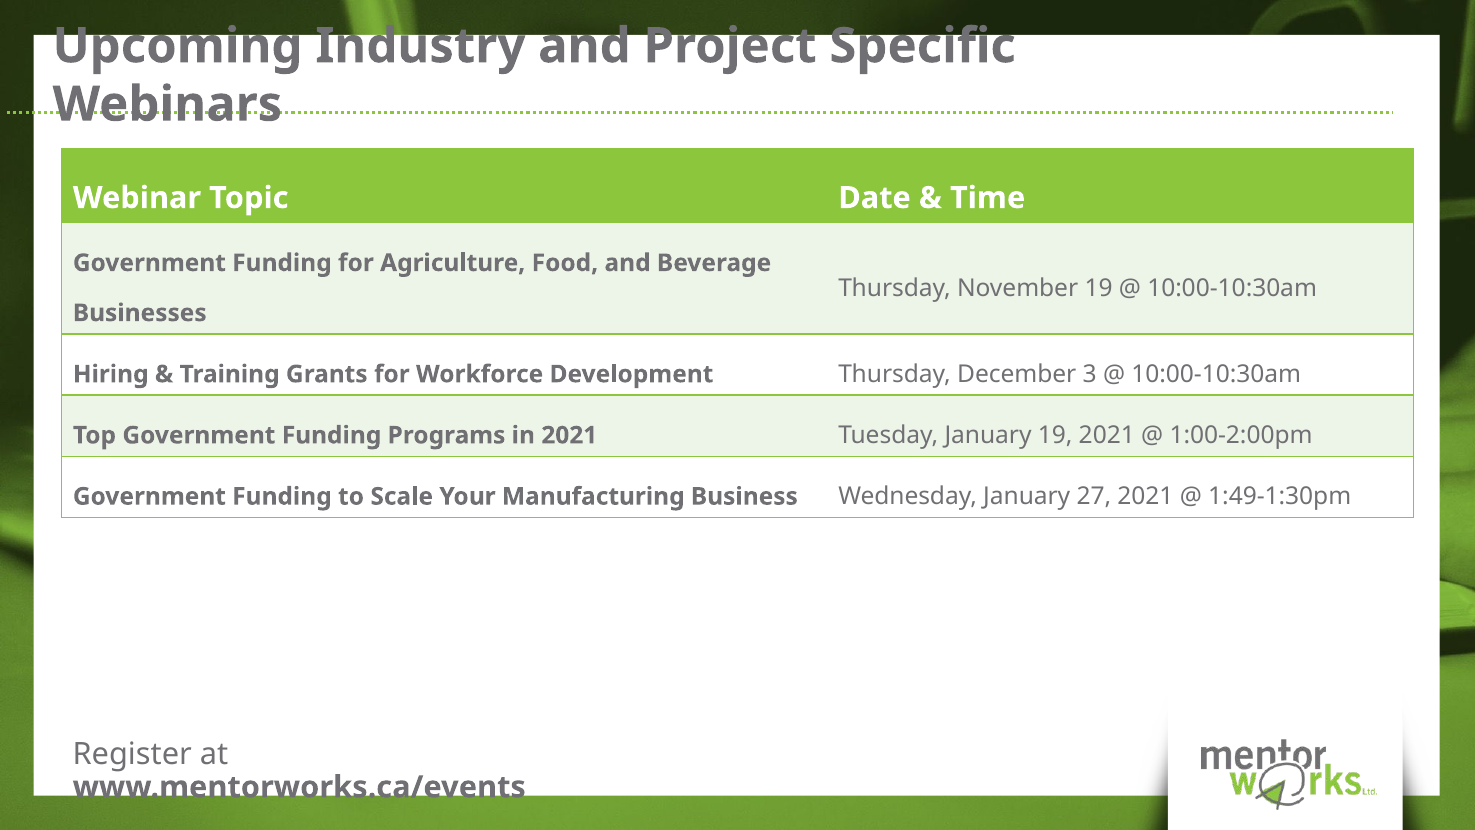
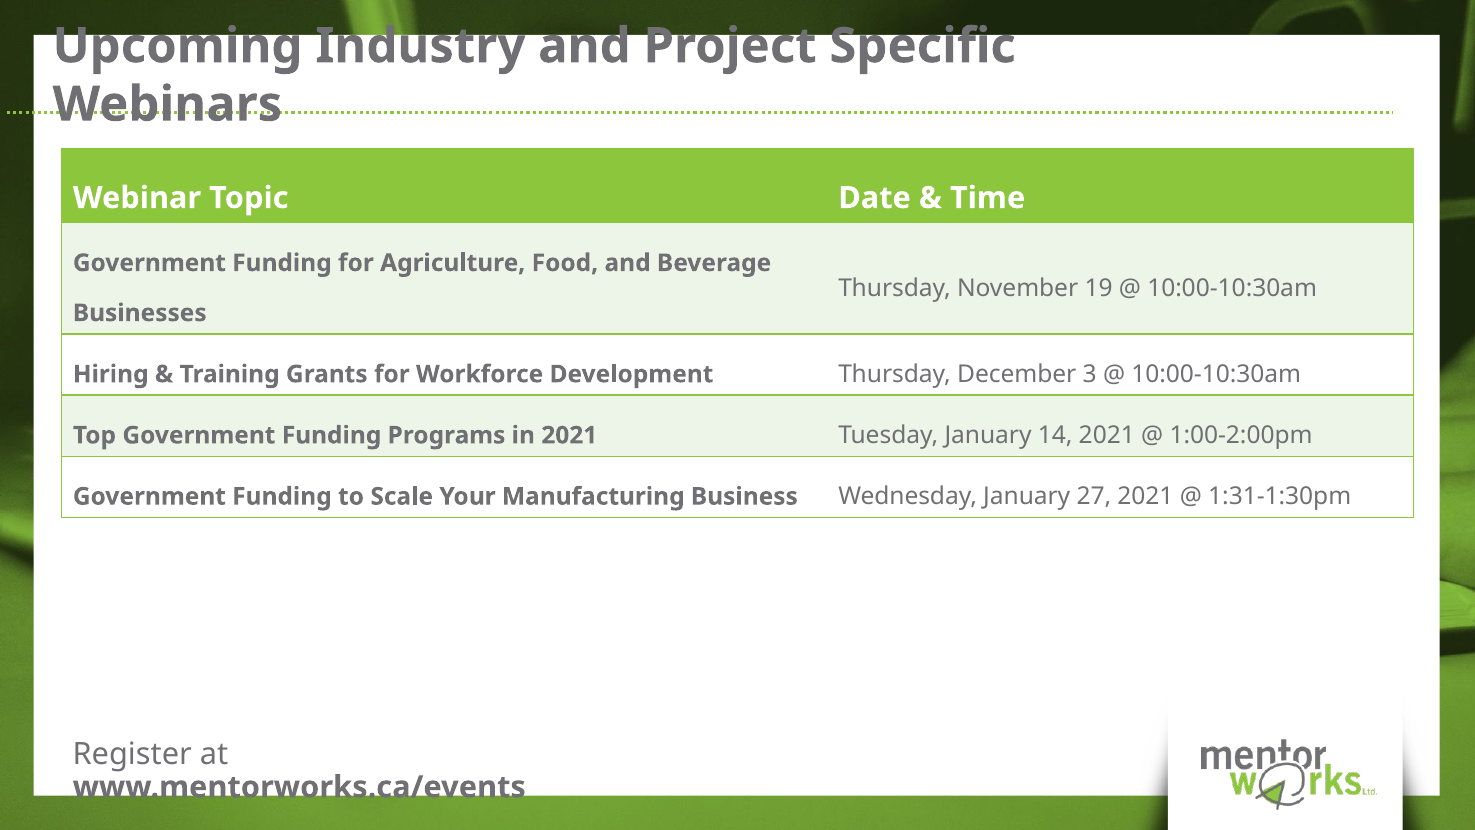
January 19: 19 -> 14
1:49-1:30pm: 1:49-1:30pm -> 1:31-1:30pm
